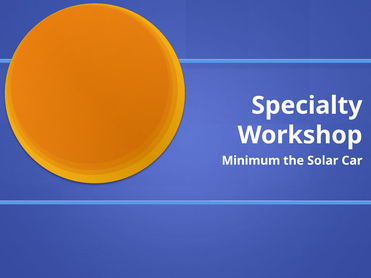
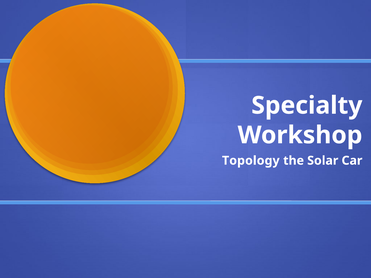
Minimum: Minimum -> Topology
